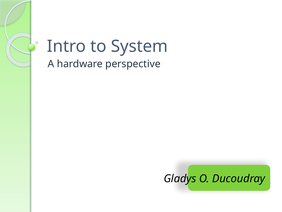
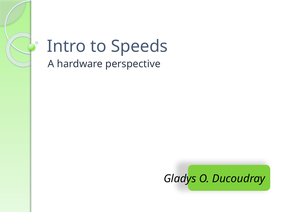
System: System -> Speeds
